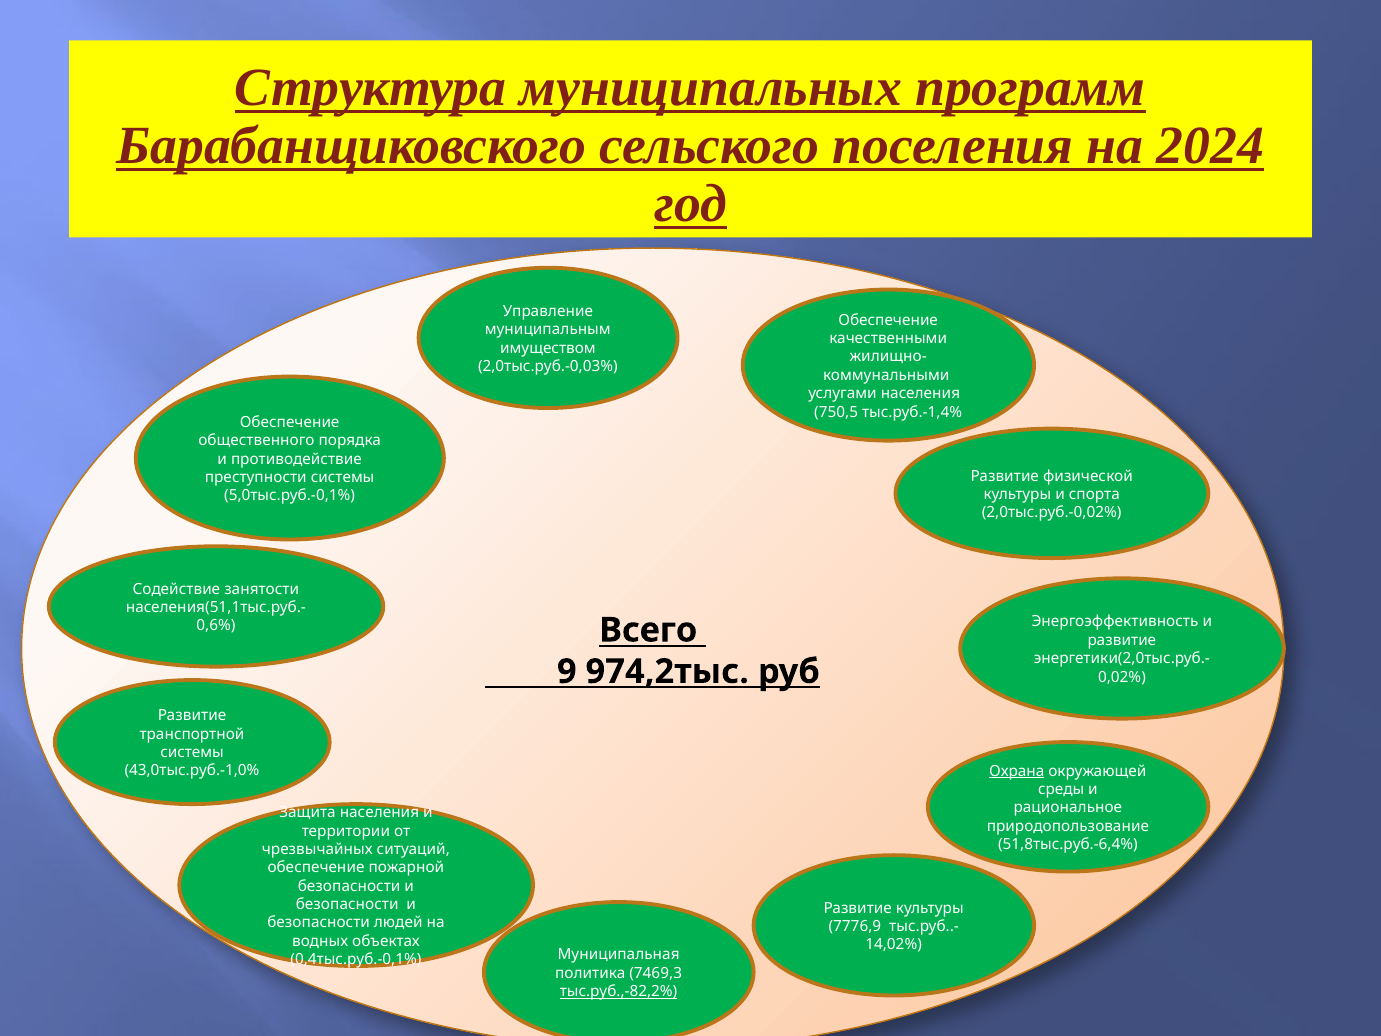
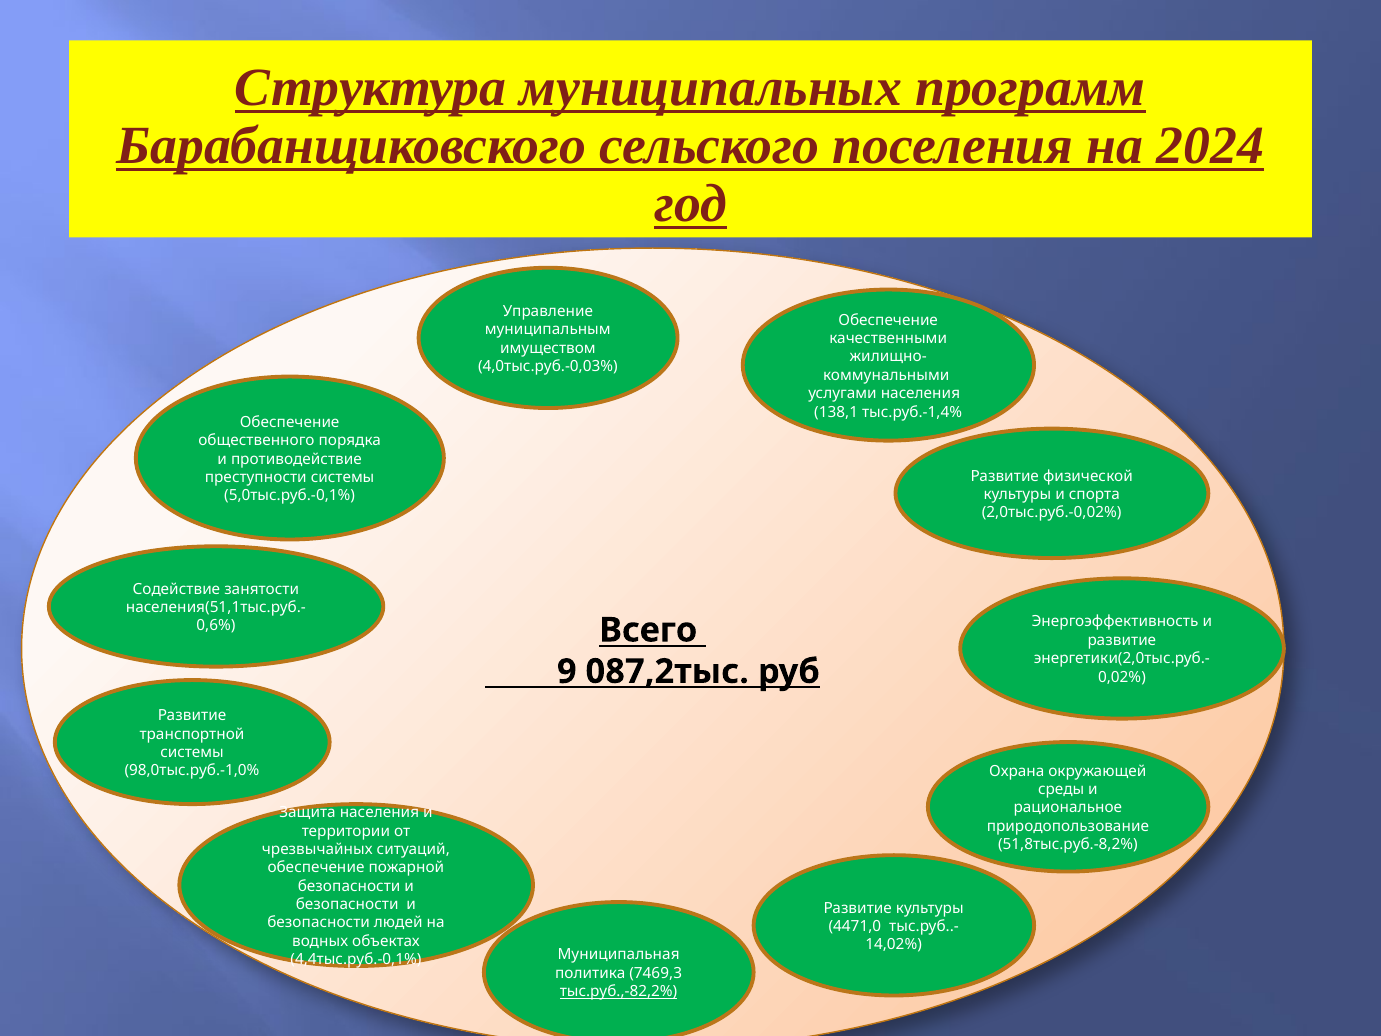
2,0тыс.руб.-0,03%: 2,0тыс.руб.-0,03% -> 4,0тыс.руб.-0,03%
750,5: 750,5 -> 138,1
974,2тыс: 974,2тыс -> 087,2тыс
43,0тыс.руб.-1,0%: 43,0тыс.руб.-1,0% -> 98,0тыс.руб.-1,0%
Охрана underline: present -> none
51,8тыс.руб.-6,4%: 51,8тыс.руб.-6,4% -> 51,8тыс.руб.-8,2%
7776,9: 7776,9 -> 4471,0
0,4тыс.руб.-0,1%: 0,4тыс.руб.-0,1% -> 4,4тыс.руб.-0,1%
